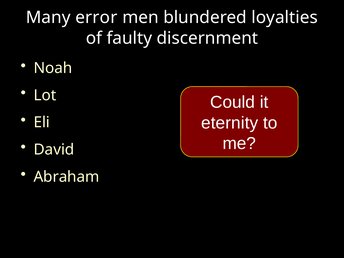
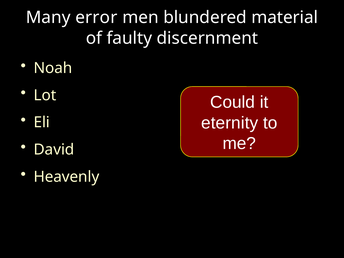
loyalties: loyalties -> material
Abraham: Abraham -> Heavenly
